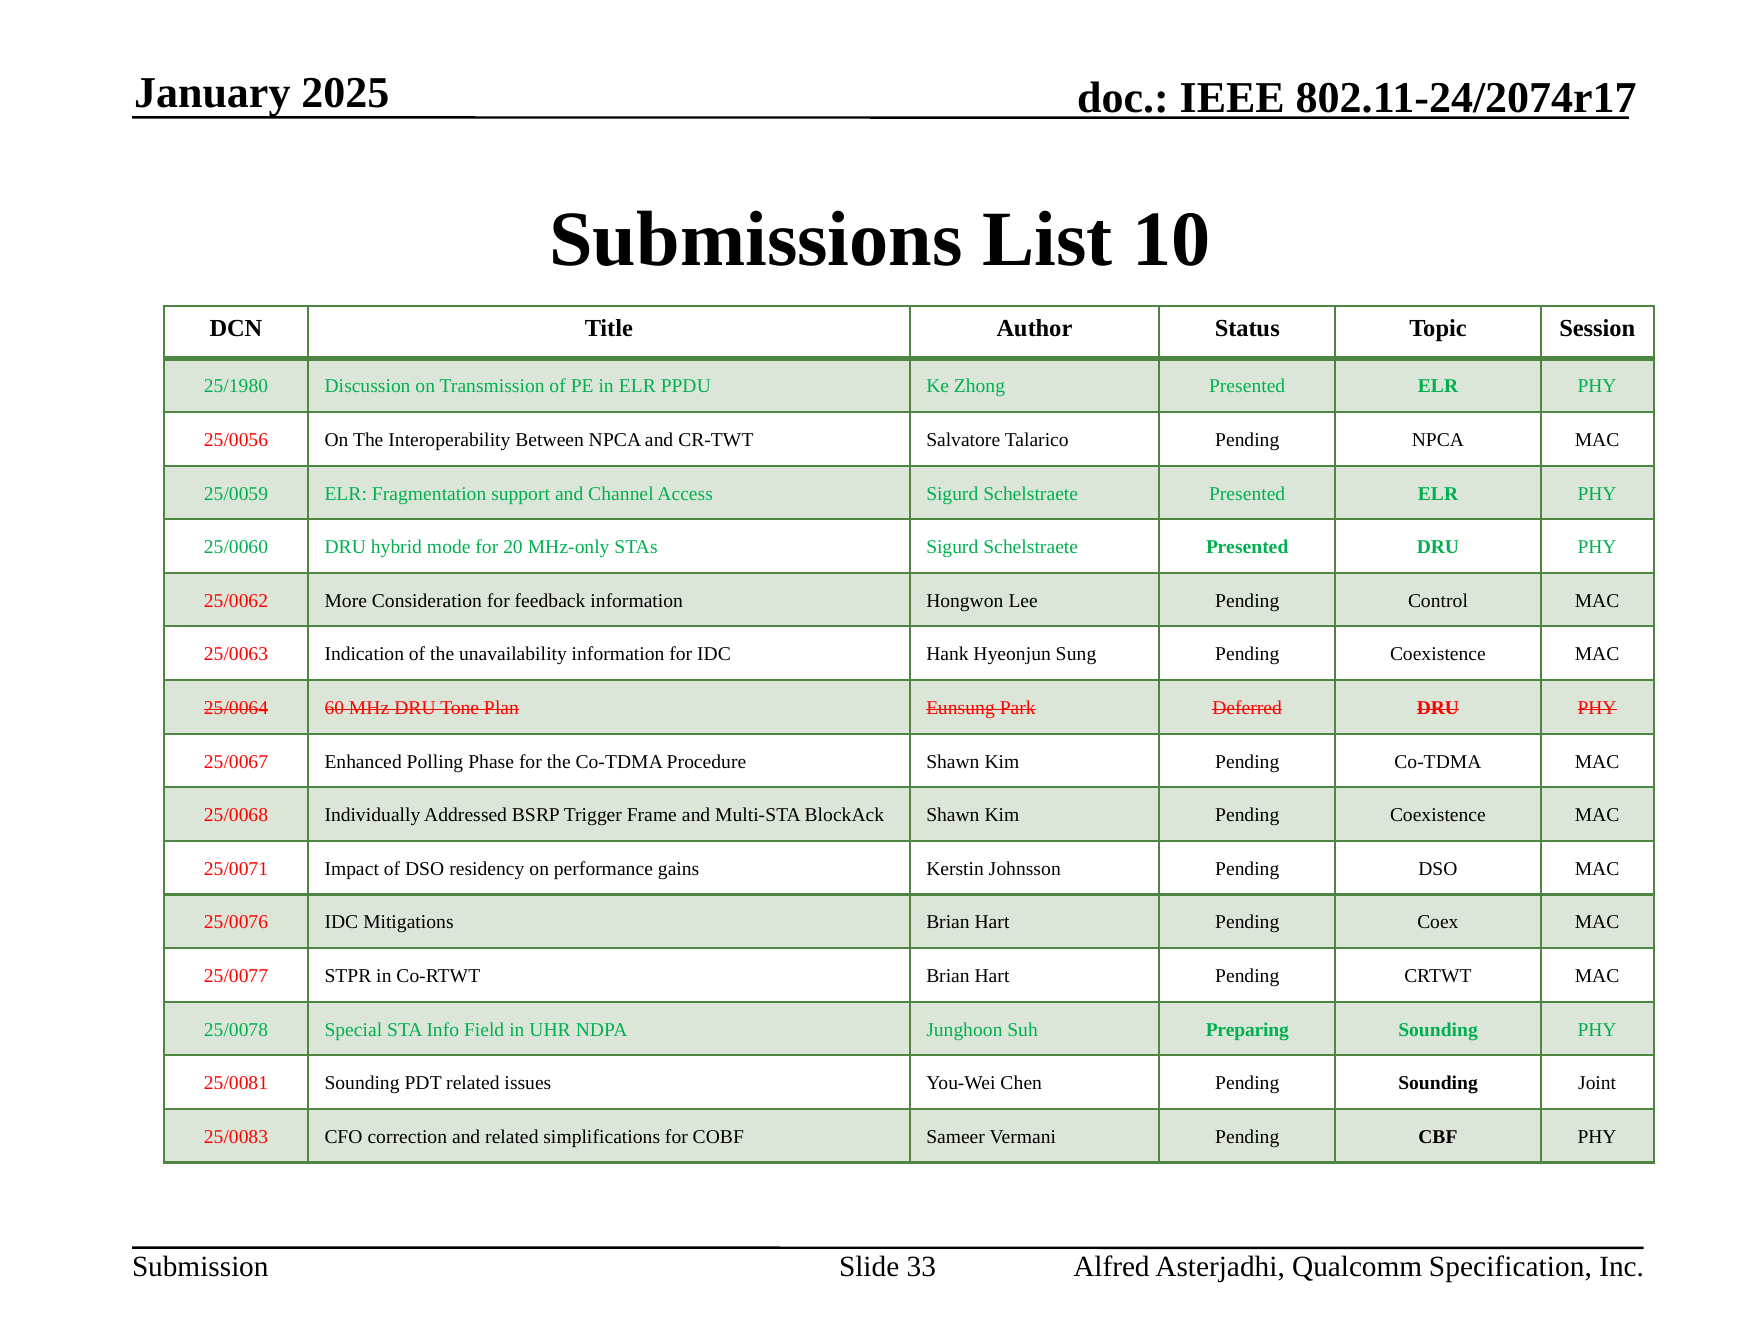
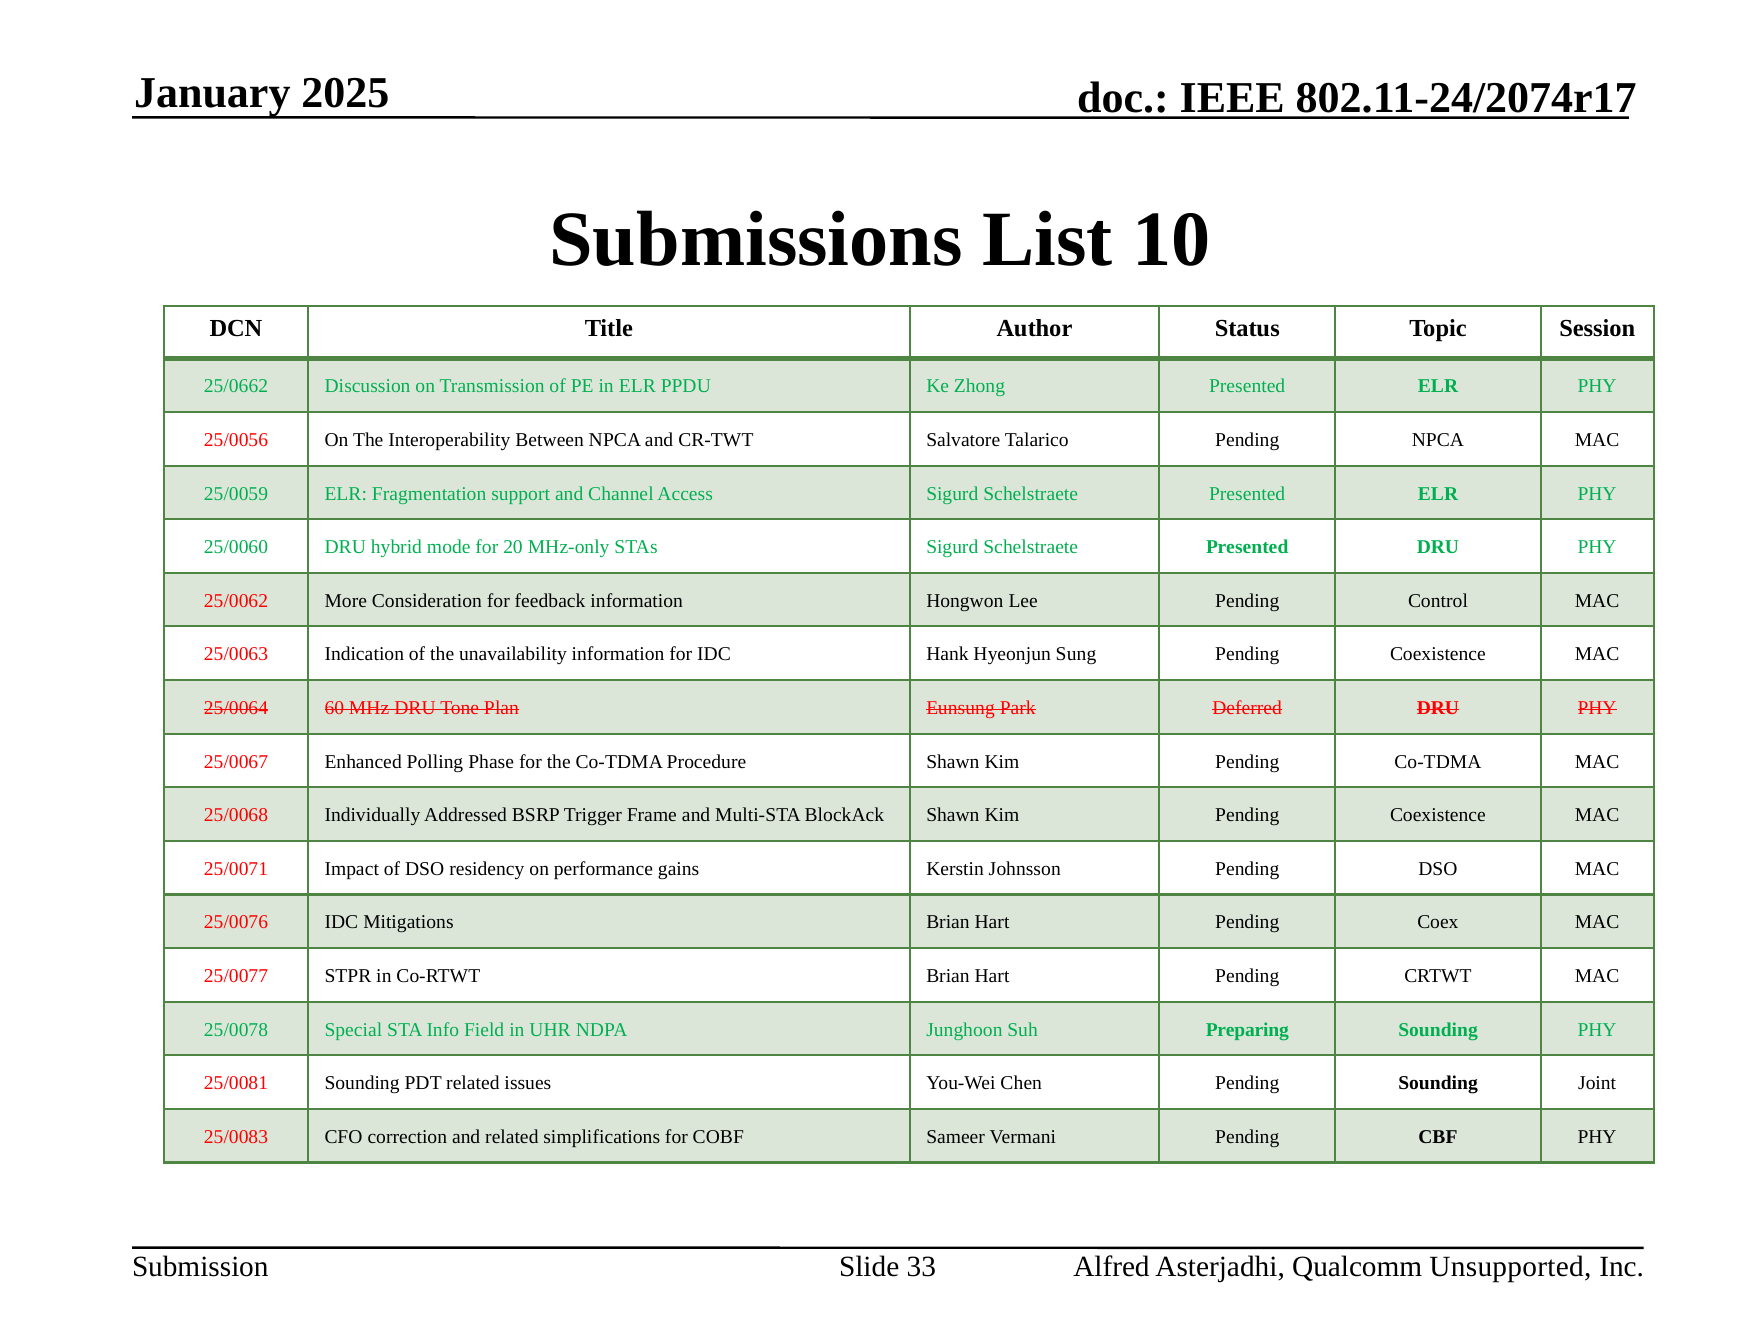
25/1980: 25/1980 -> 25/0662
Specification: Specification -> Unsupported
